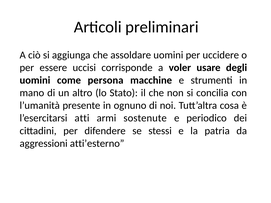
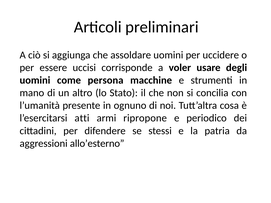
sostenute: sostenute -> ripropone
atti’esterno: atti’esterno -> allo’esterno
